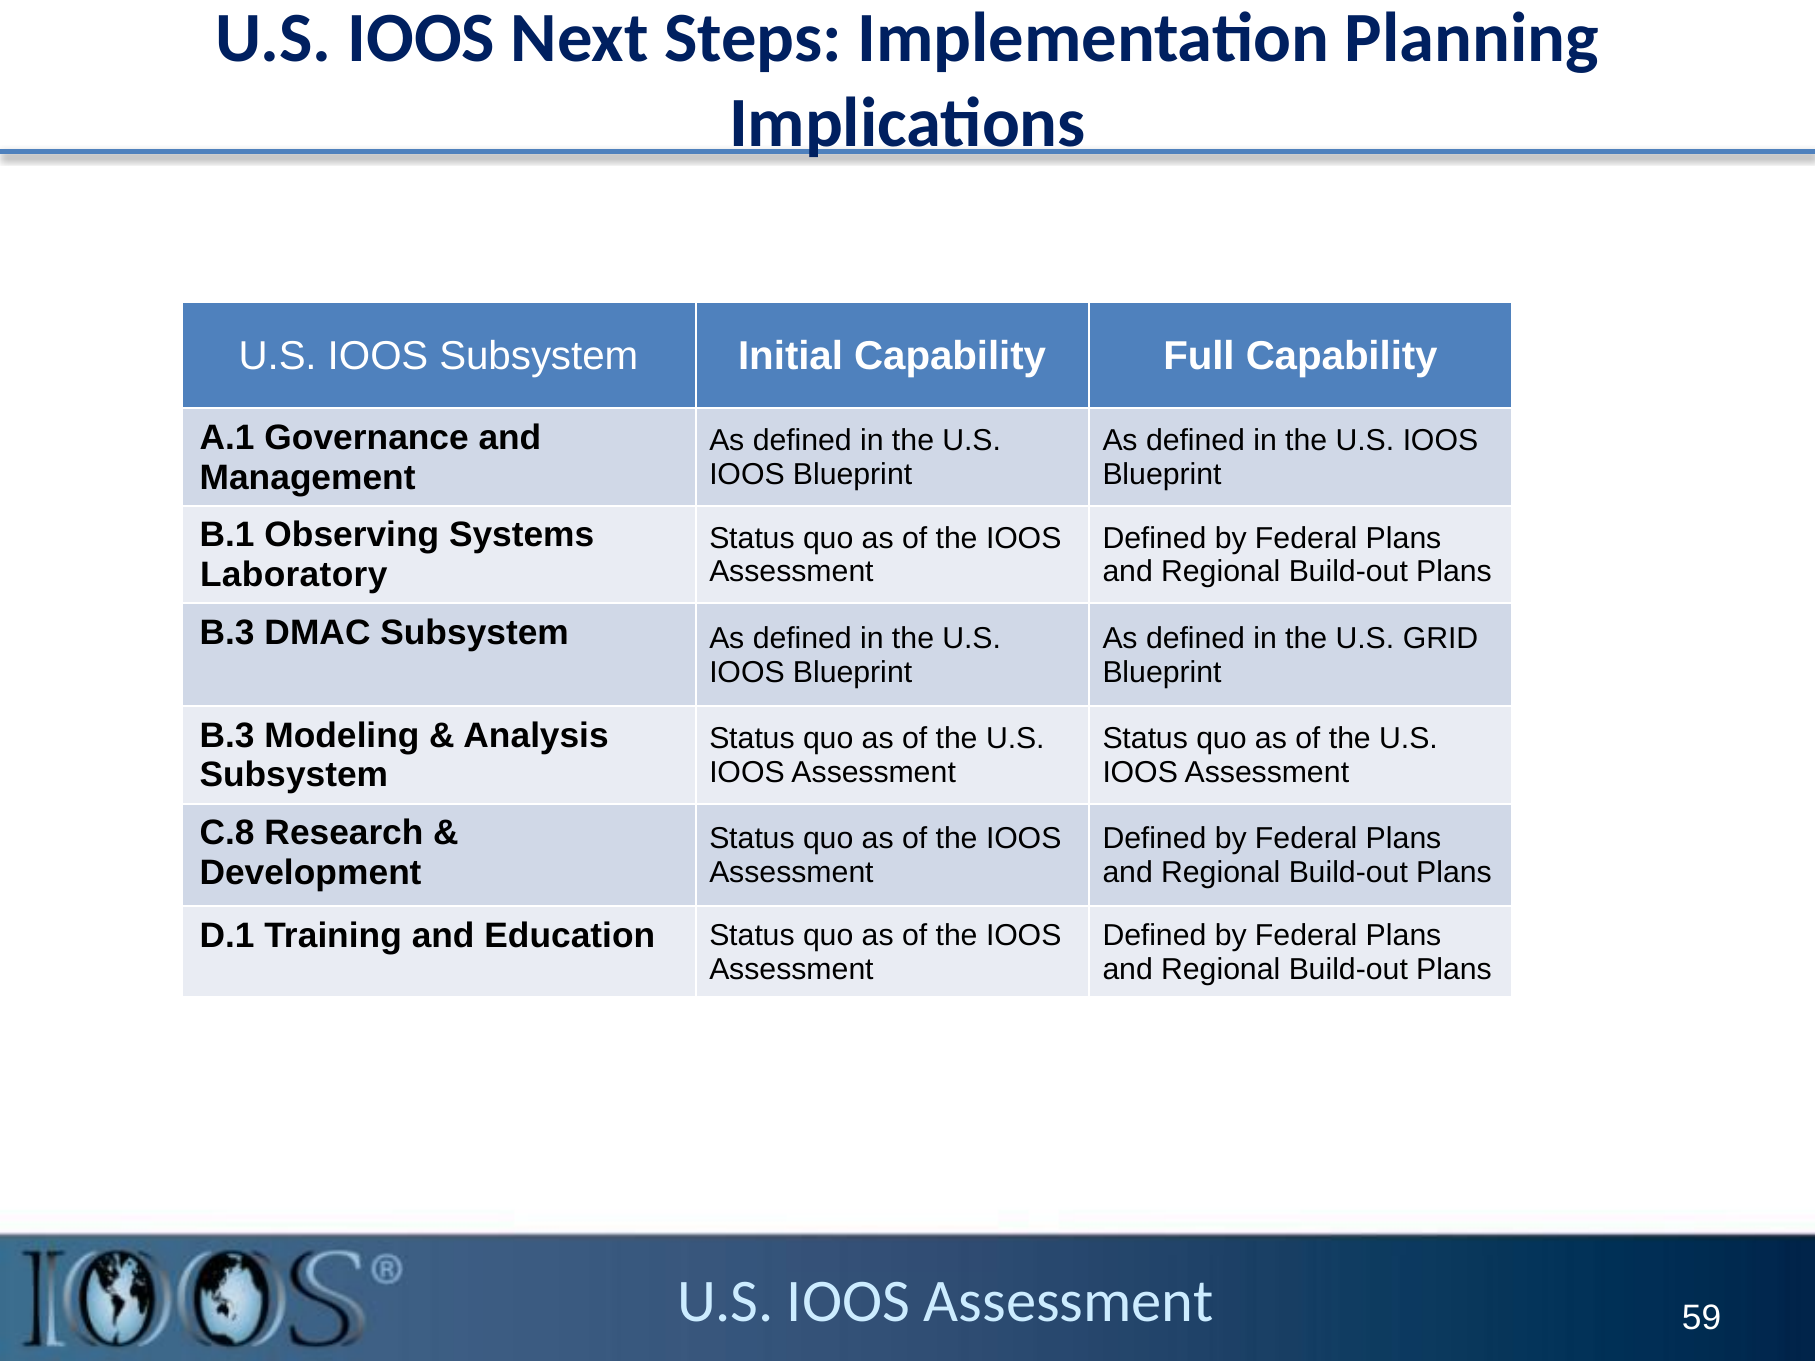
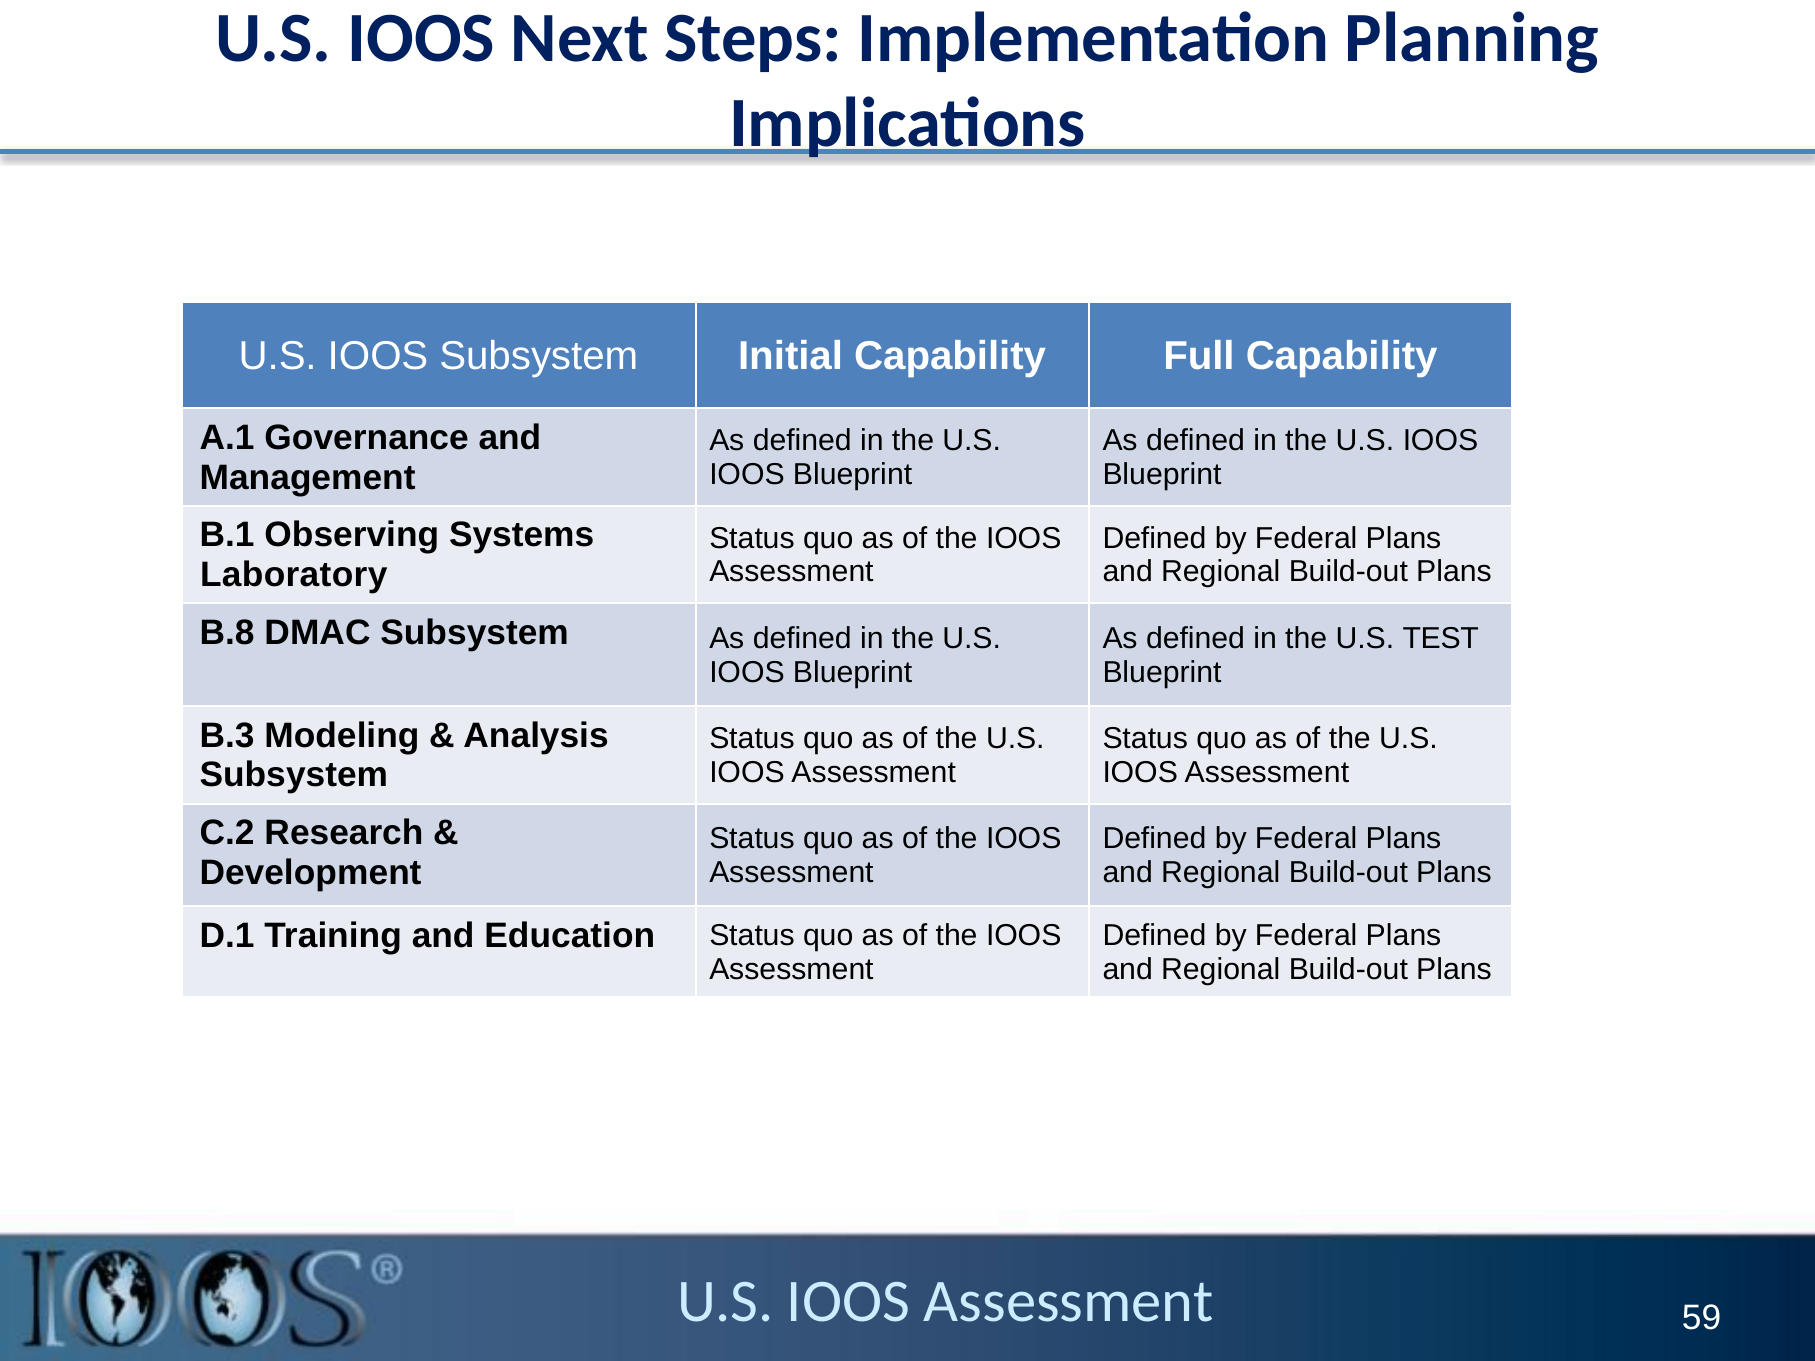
B.3 at (227, 633): B.3 -> B.8
GRID: GRID -> TEST
C.8: C.8 -> C.2
